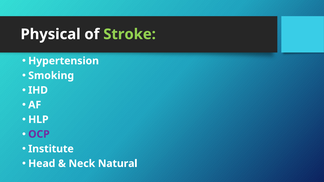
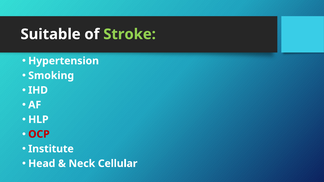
Physical: Physical -> Suitable
OCP colour: purple -> red
Natural: Natural -> Cellular
